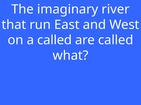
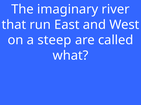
a called: called -> steep
